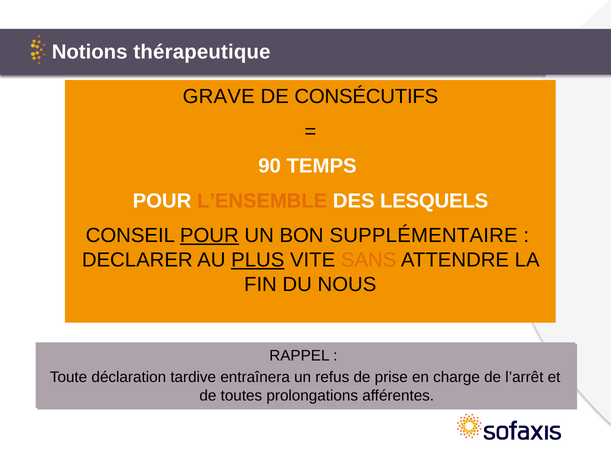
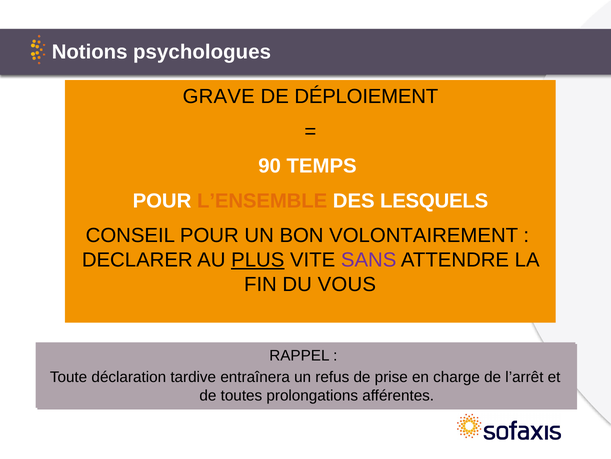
thérapeutique: thérapeutique -> psychologues
CONSÉCUTIFS: CONSÉCUTIFS -> DÉPLOIEMENT
POUR at (209, 235) underline: present -> none
SUPPLÉMENTAIRE: SUPPLÉMENTAIRE -> VOLONTAIREMENT
SANS colour: orange -> purple
NOUS: NOUS -> VOUS
